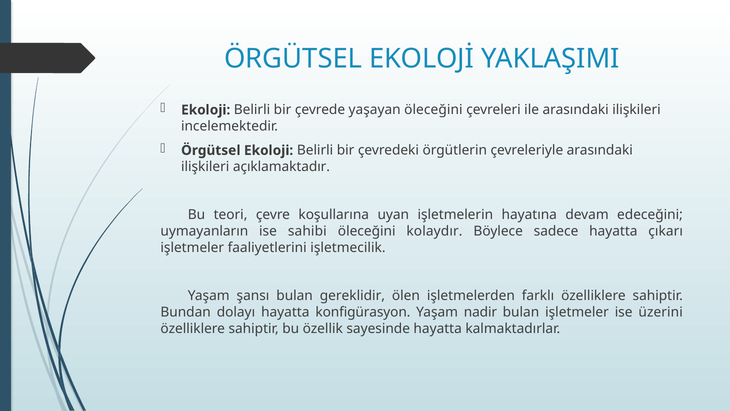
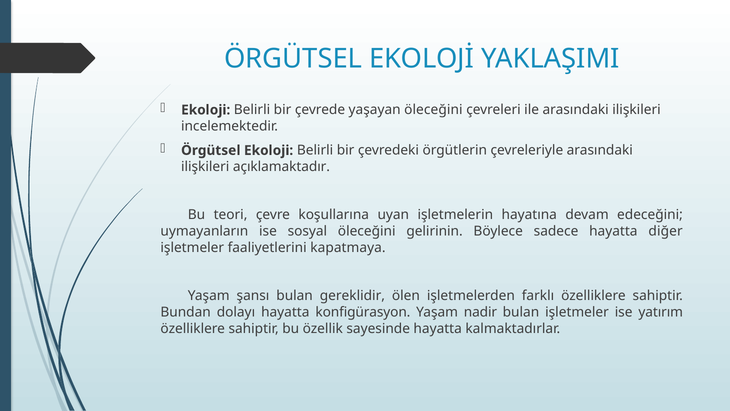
sahibi: sahibi -> sosyal
kolaydır: kolaydır -> gelirinin
çıkarı: çıkarı -> diğer
işletmecilik: işletmecilik -> kapatmaya
üzerini: üzerini -> yatırım
